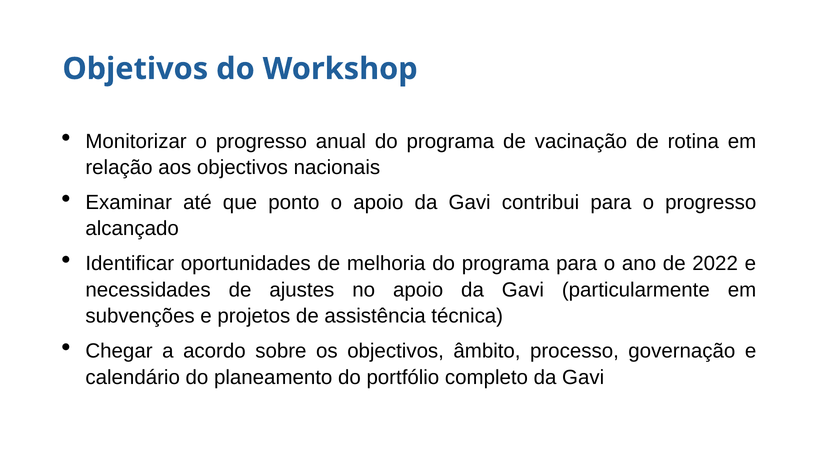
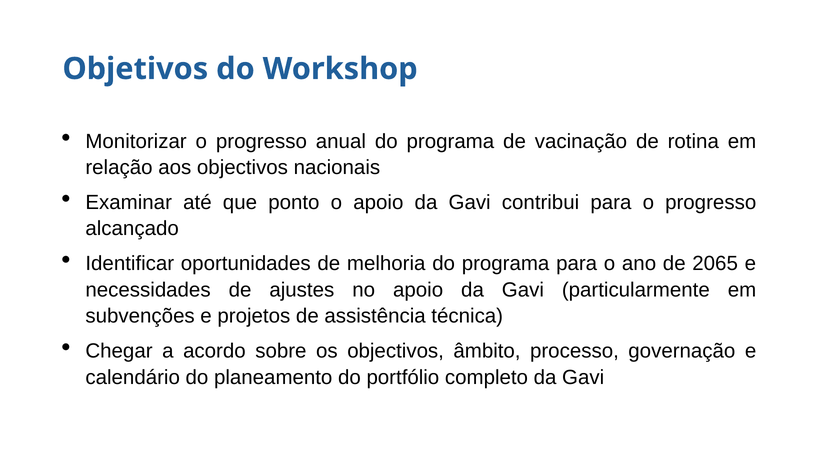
2022: 2022 -> 2065
